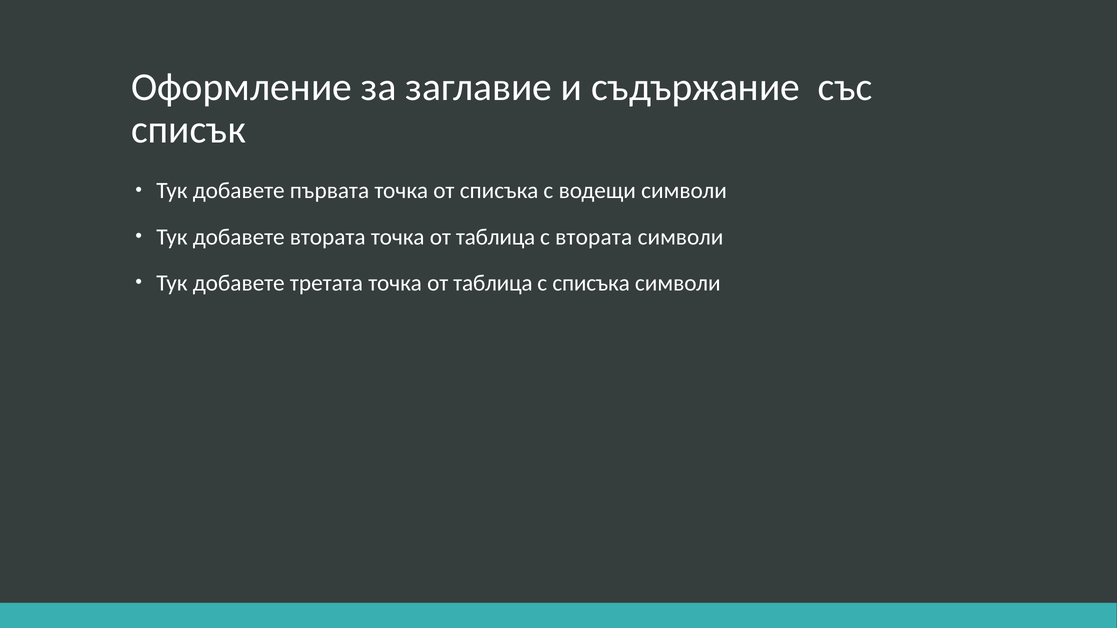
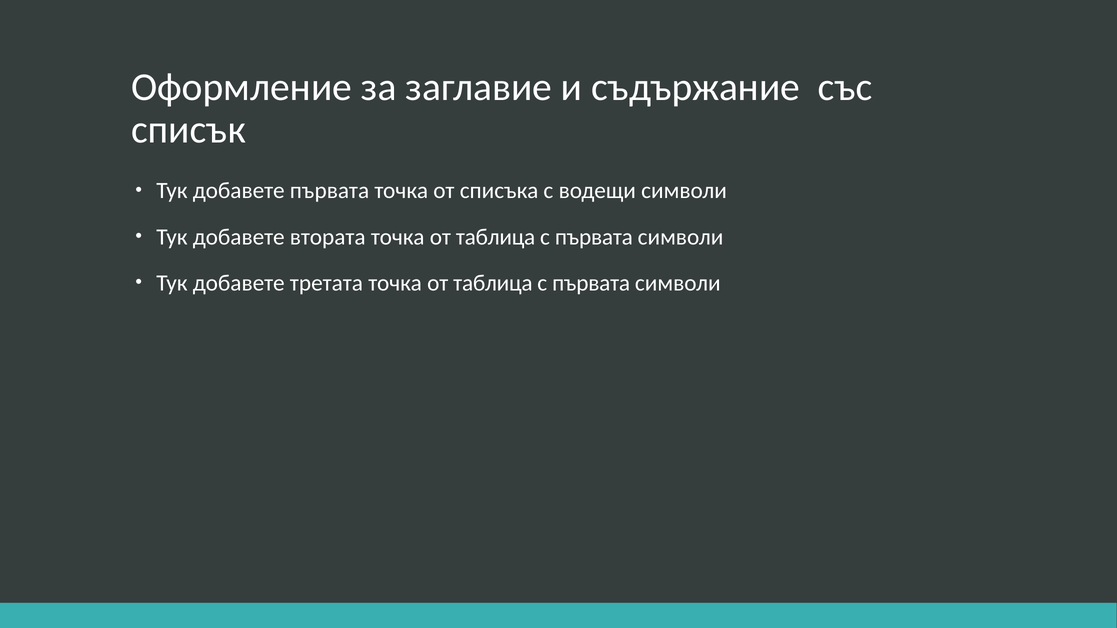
втората at (594, 237): втората -> първата
списъка at (591, 283): списъка -> първата
